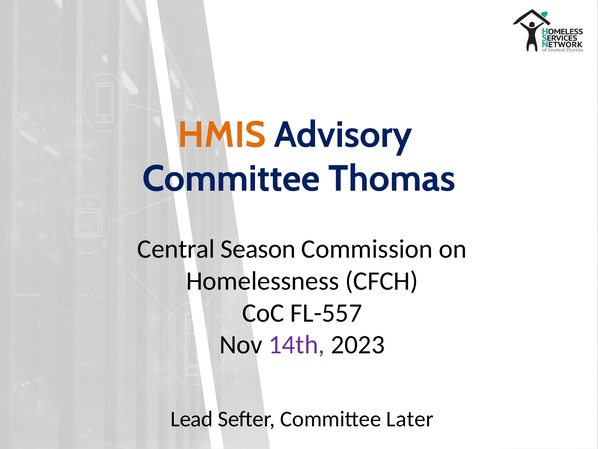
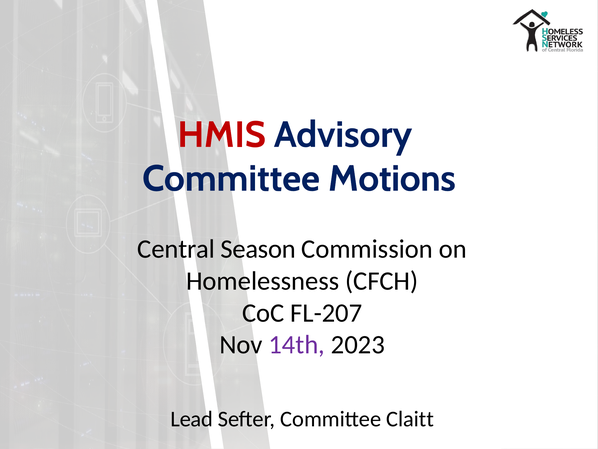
HMIS colour: orange -> red
Thomas: Thomas -> Motions
FL-557: FL-557 -> FL-207
Later: Later -> Claitt
